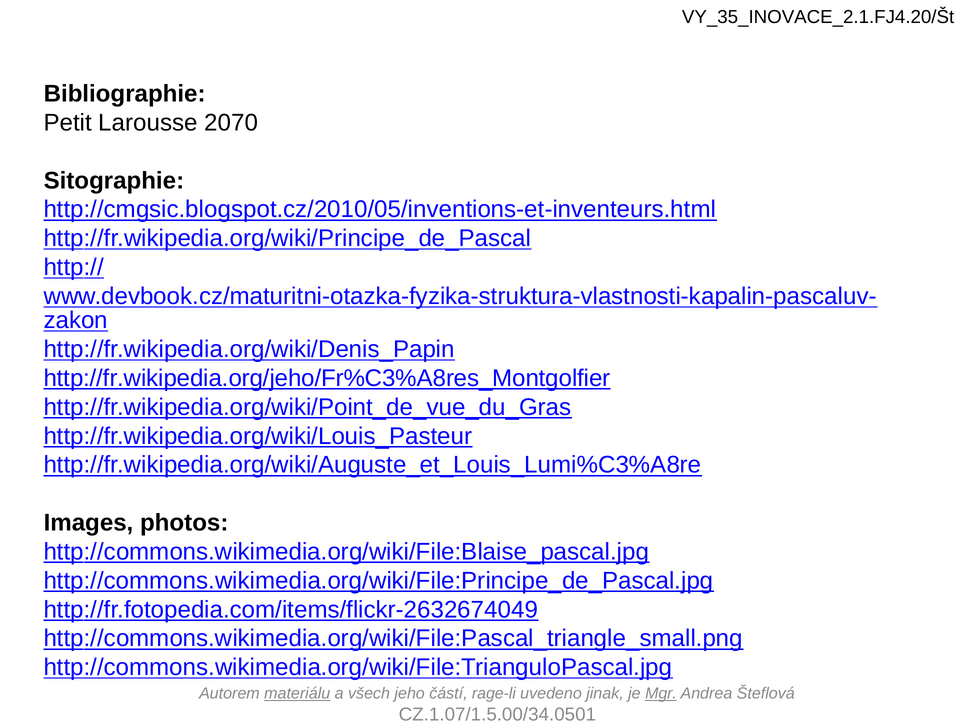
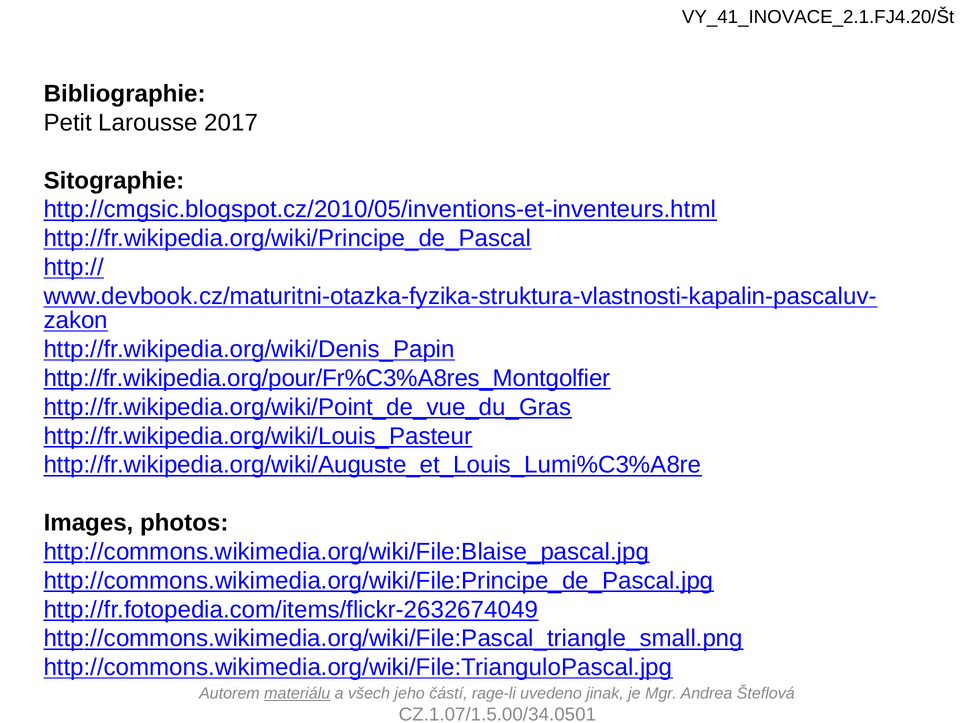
VY_35_INOVACE_2.1.FJ4.20/Št: VY_35_INOVACE_2.1.FJ4.20/Št -> VY_41_INOVACE_2.1.FJ4.20/Št
2070: 2070 -> 2017
http://fr.wikipedia.org/jeho/Fr%C3%A8res_Montgolfier: http://fr.wikipedia.org/jeho/Fr%C3%A8res_Montgolfier -> http://fr.wikipedia.org/pour/Fr%C3%A8res_Montgolfier
Mgr underline: present -> none
